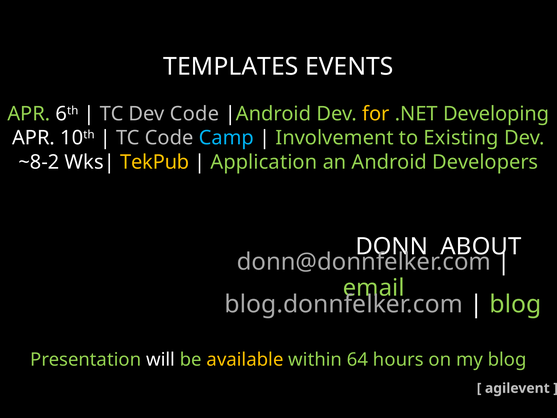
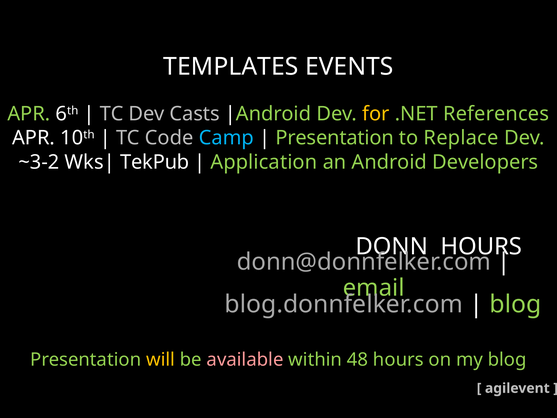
Dev Code: Code -> Casts
Developing: Developing -> References
Involvement at (335, 138): Involvement -> Presentation
Existing: Existing -> Replace
~8-2: ~8-2 -> ~3-2
TekPub colour: yellow -> white
DONN ABOUT: ABOUT -> HOURS
will colour: white -> yellow
available colour: yellow -> pink
64: 64 -> 48
